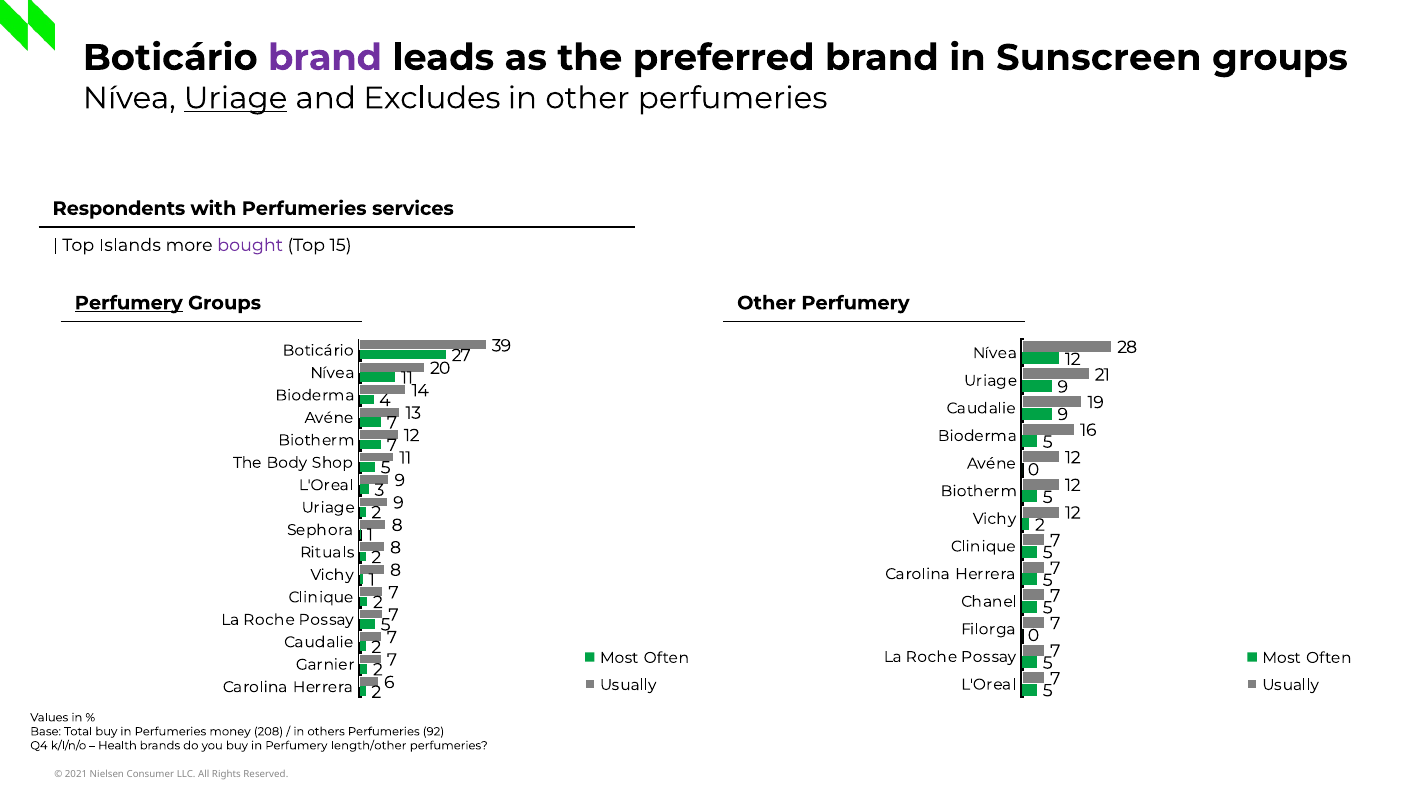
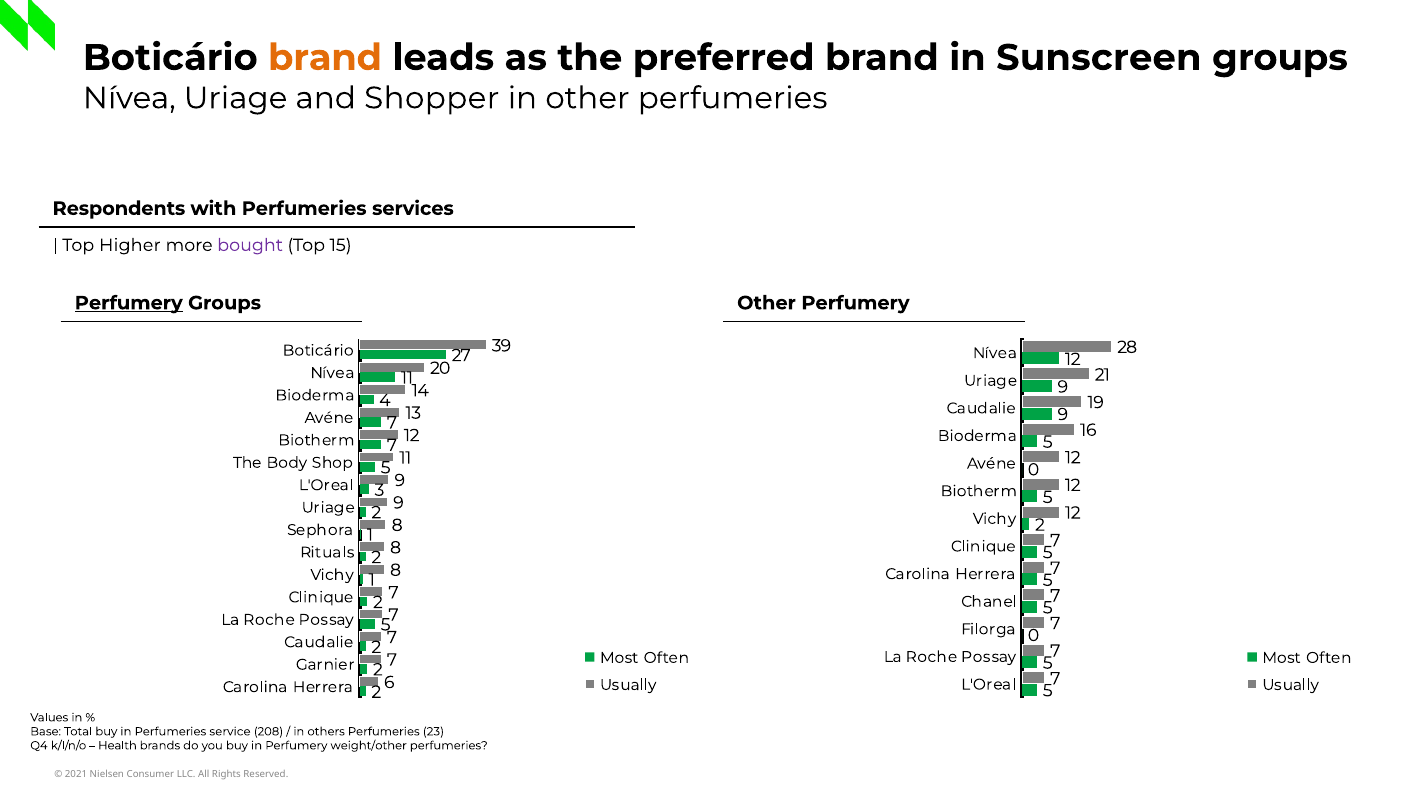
brand at (325, 58) colour: purple -> orange
Uriage at (236, 98) underline: present -> none
Excludes: Excludes -> Shopper
Islands: Islands -> Higher
money: money -> service
92: 92 -> 23
length/other: length/other -> weight/other
